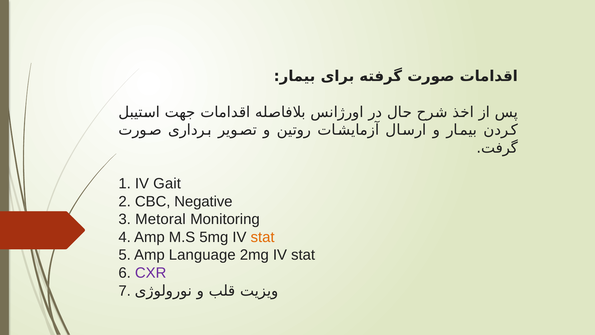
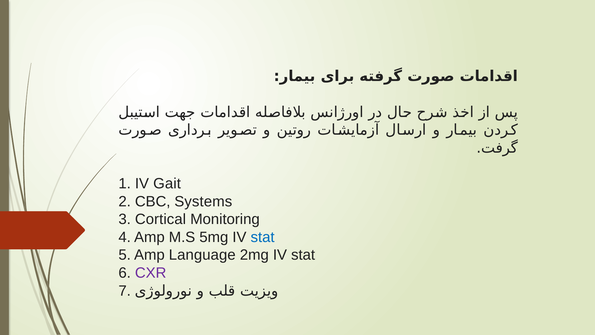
Negative: Negative -> Systems
Metoral: Metoral -> Cortical
stat at (263, 237) colour: orange -> blue
